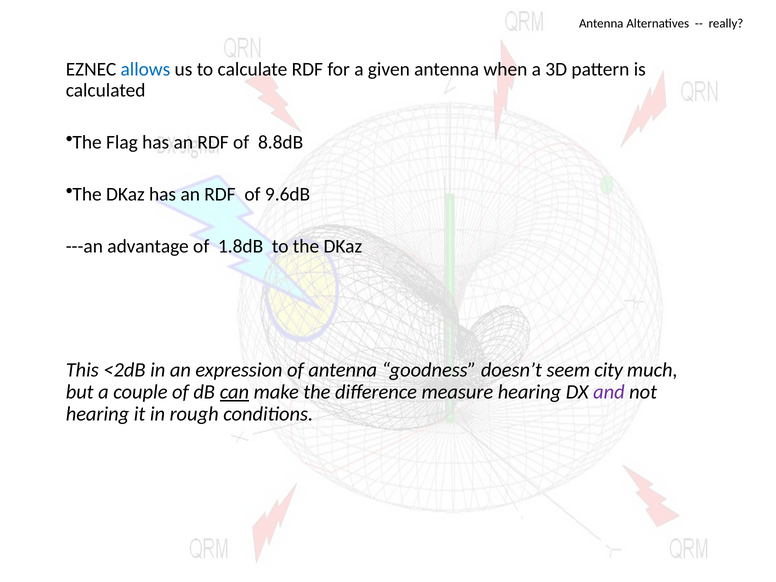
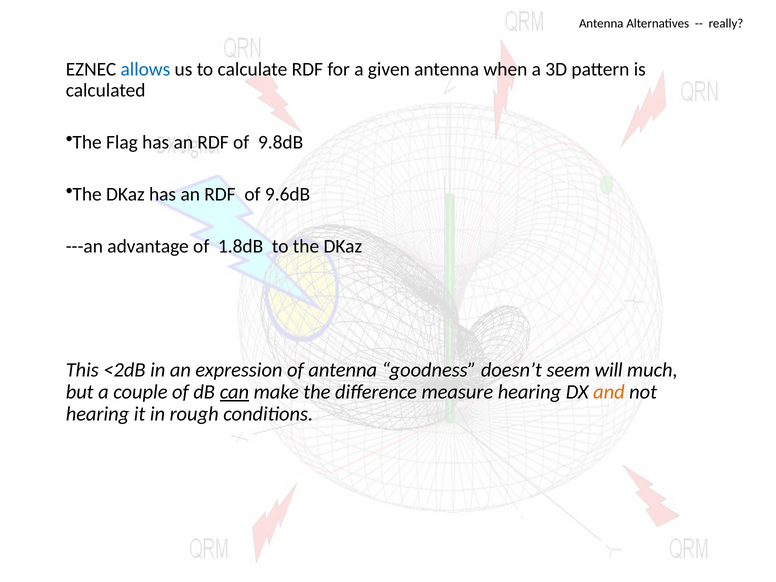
8.8dB: 8.8dB -> 9.8dB
city: city -> will
and colour: purple -> orange
